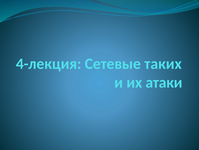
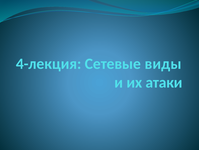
таких: таких -> виды
